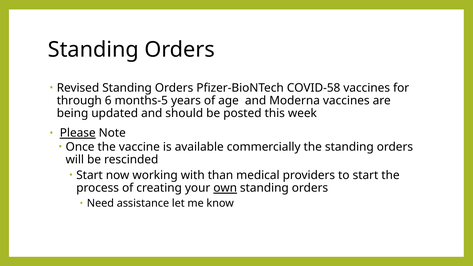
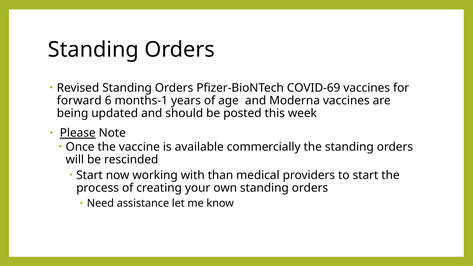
COVID-58: COVID-58 -> COVID-69
through: through -> forward
months-5: months-5 -> months-1
own underline: present -> none
